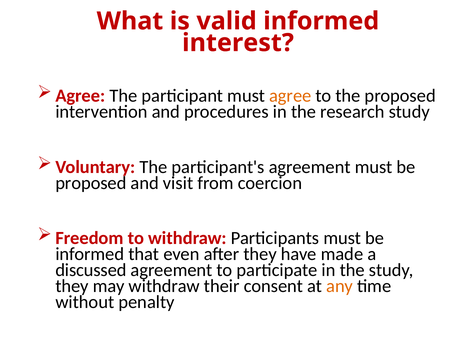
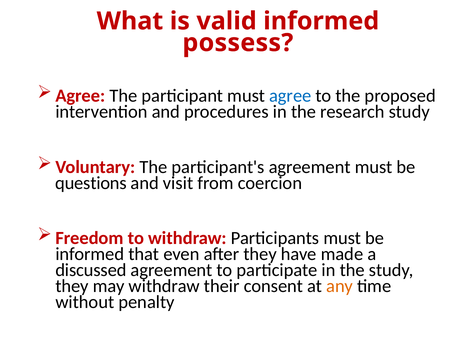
interest: interest -> possess
agree at (290, 96) colour: orange -> blue
proposed at (91, 183): proposed -> questions
